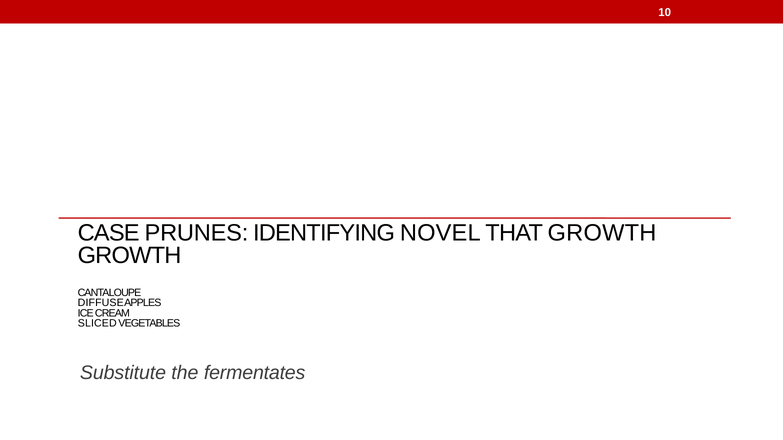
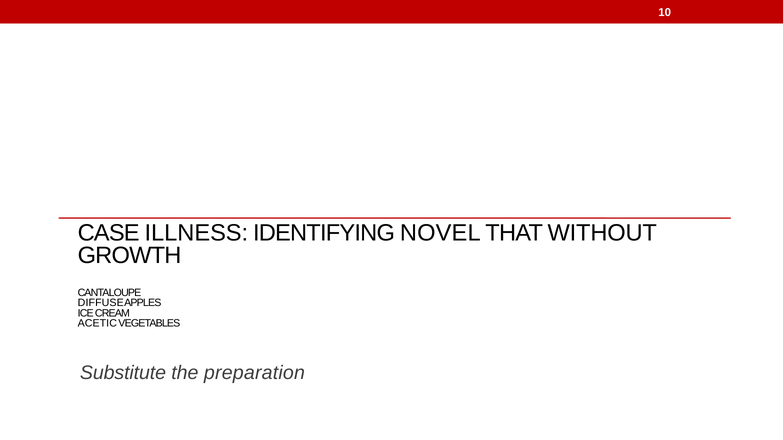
PRUNES: PRUNES -> ILLNESS
THAT GROWTH: GROWTH -> WITHOUT
SLICED: SLICED -> ACETIC
fermentates: fermentates -> preparation
